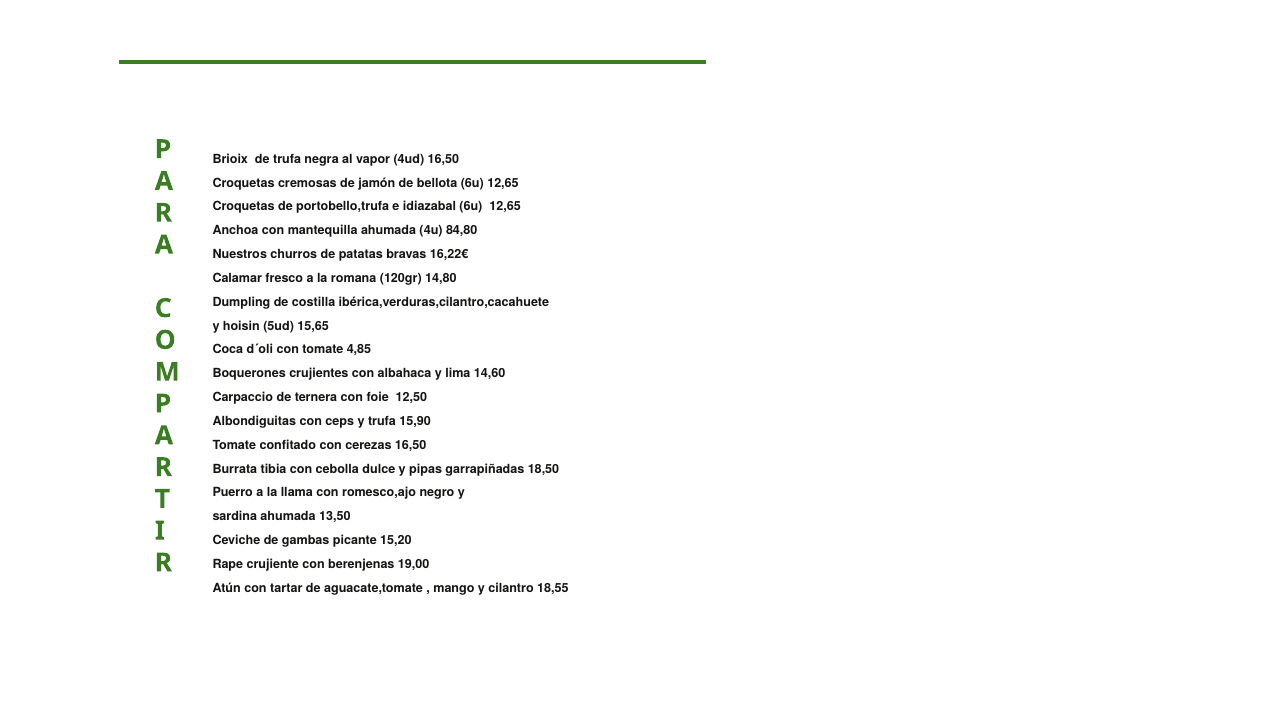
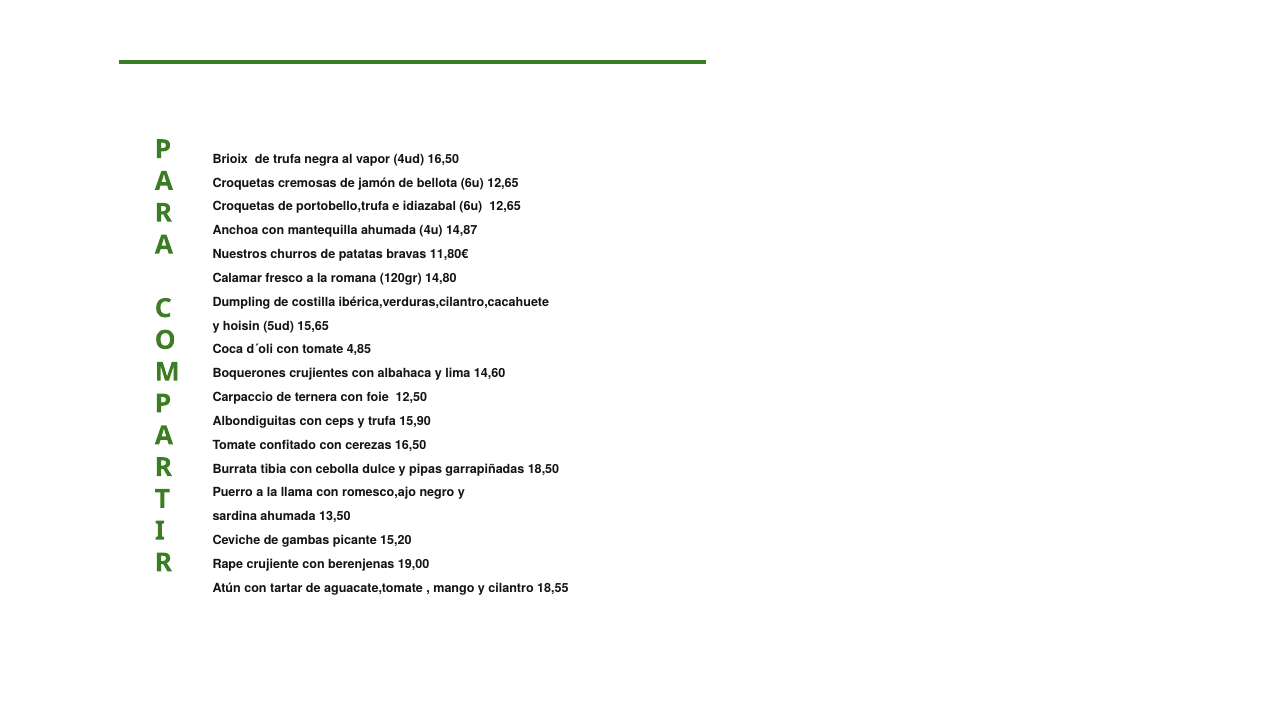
84,80: 84,80 -> 14,87
16,22€: 16,22€ -> 11,80€
